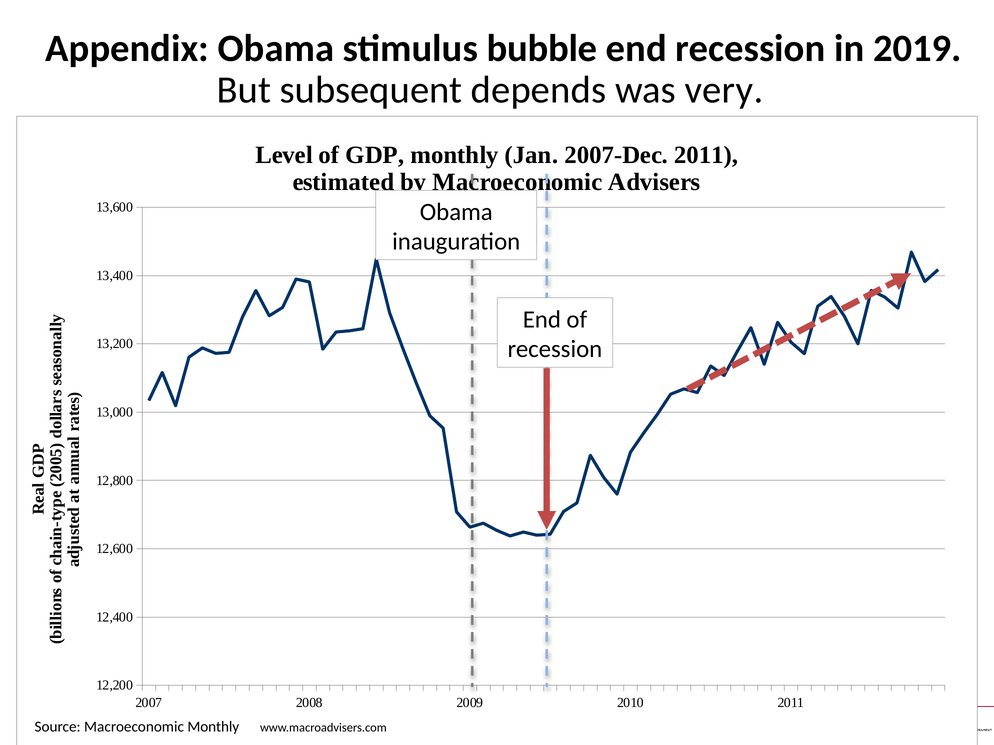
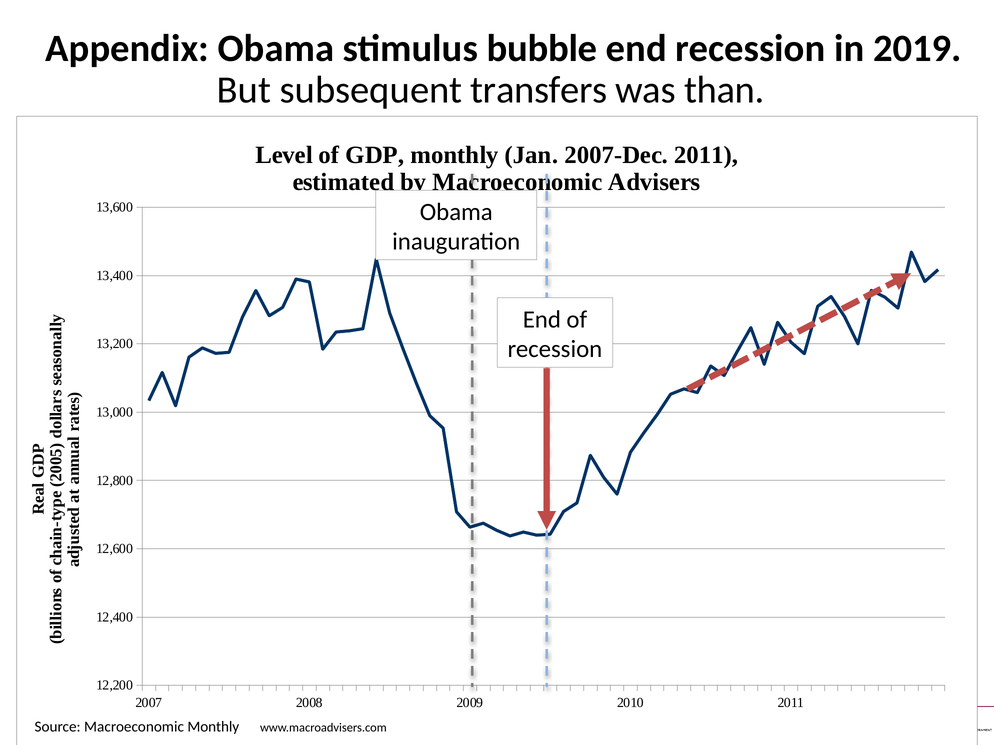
depends: depends -> transfers
very: very -> than
